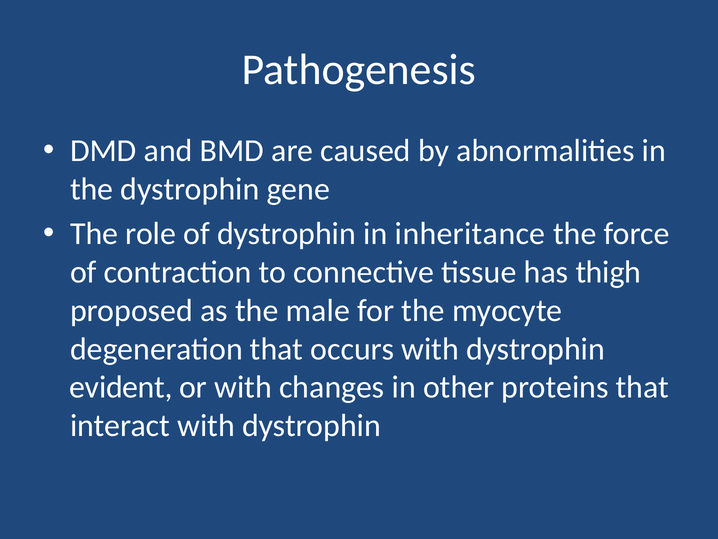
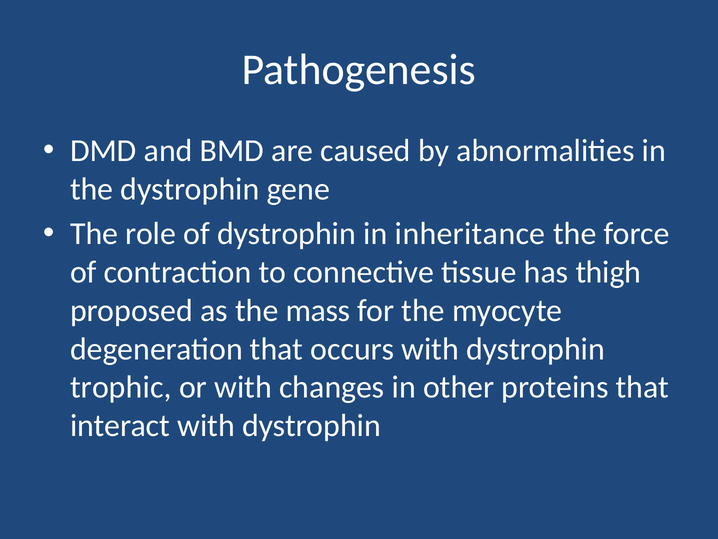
male: male -> mass
evident: evident -> trophic
